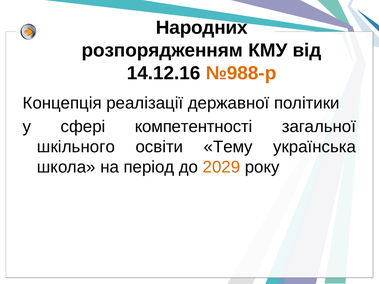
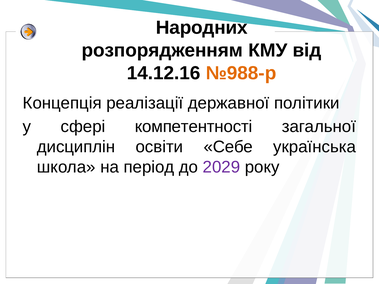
шкільного: шкільного -> дисциплін
Тему: Тему -> Себе
2029 colour: orange -> purple
